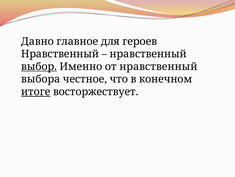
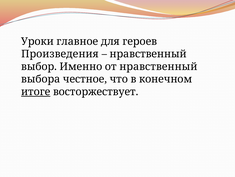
Давно: Давно -> Уроки
Нравственный at (60, 54): Нравственный -> Произведения
выбор underline: present -> none
